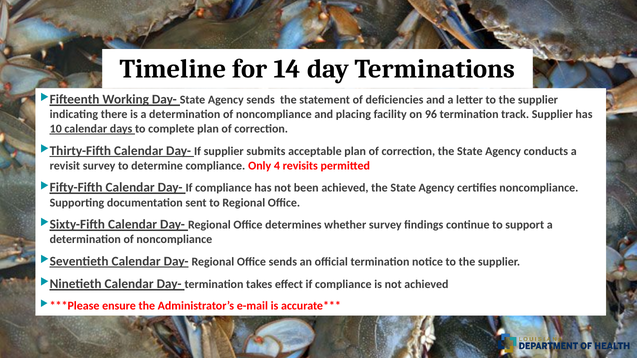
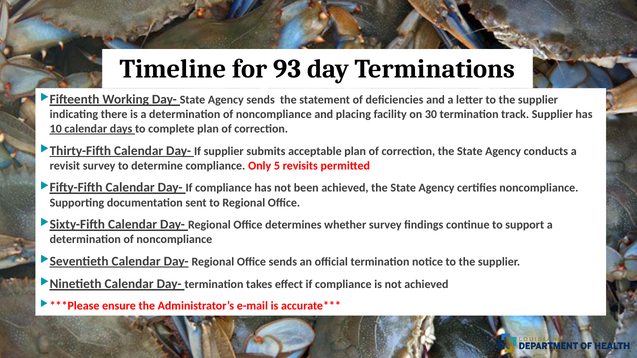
14: 14 -> 93
96: 96 -> 30
4: 4 -> 5
